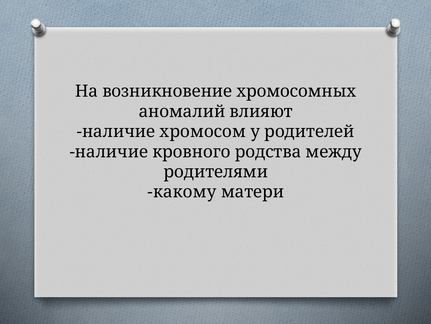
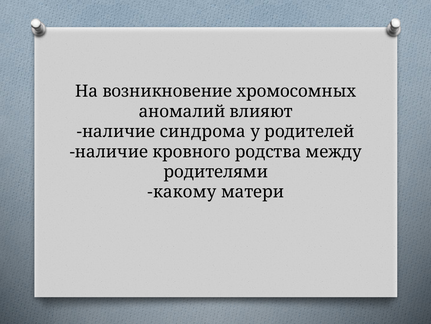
хромосом: хромосом -> синдрома
